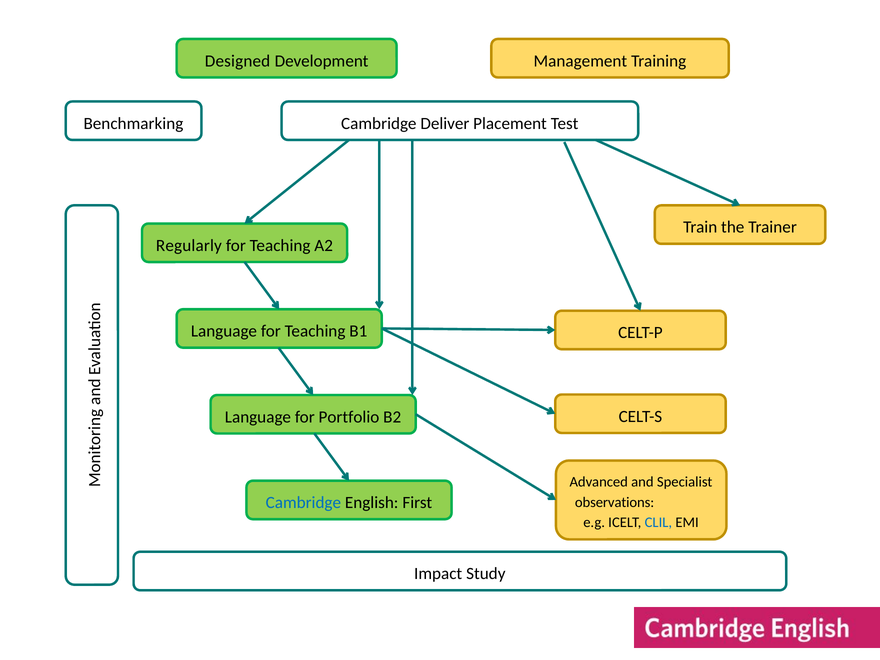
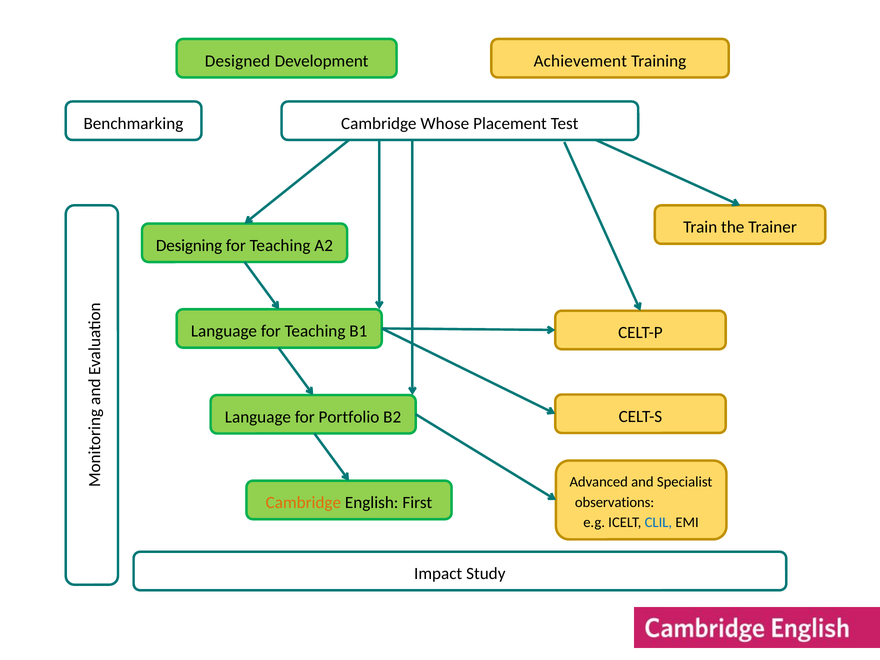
Management: Management -> Achievement
Deliver: Deliver -> Whose
Regularly: Regularly -> Designing
Cambridge at (303, 503) colour: blue -> orange
